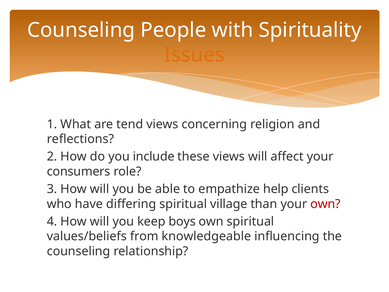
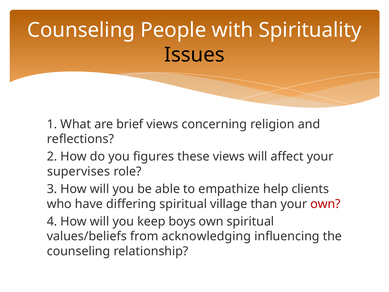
Issues colour: orange -> black
tend: tend -> brief
include: include -> figures
consumers: consumers -> supervises
knowledgeable: knowledgeable -> acknowledging
